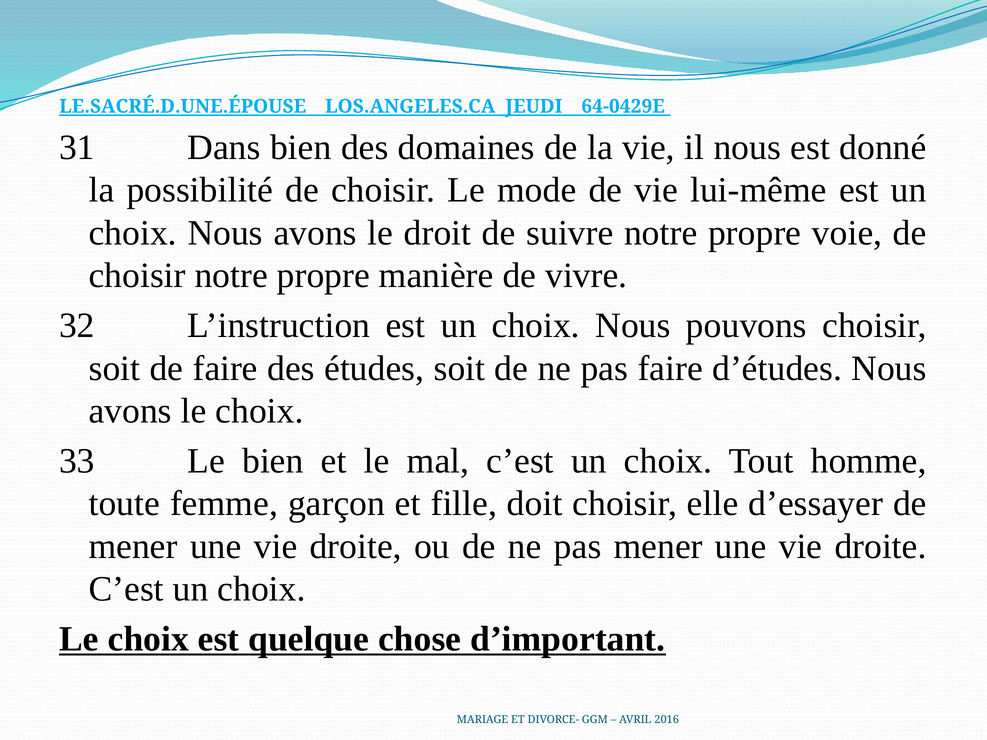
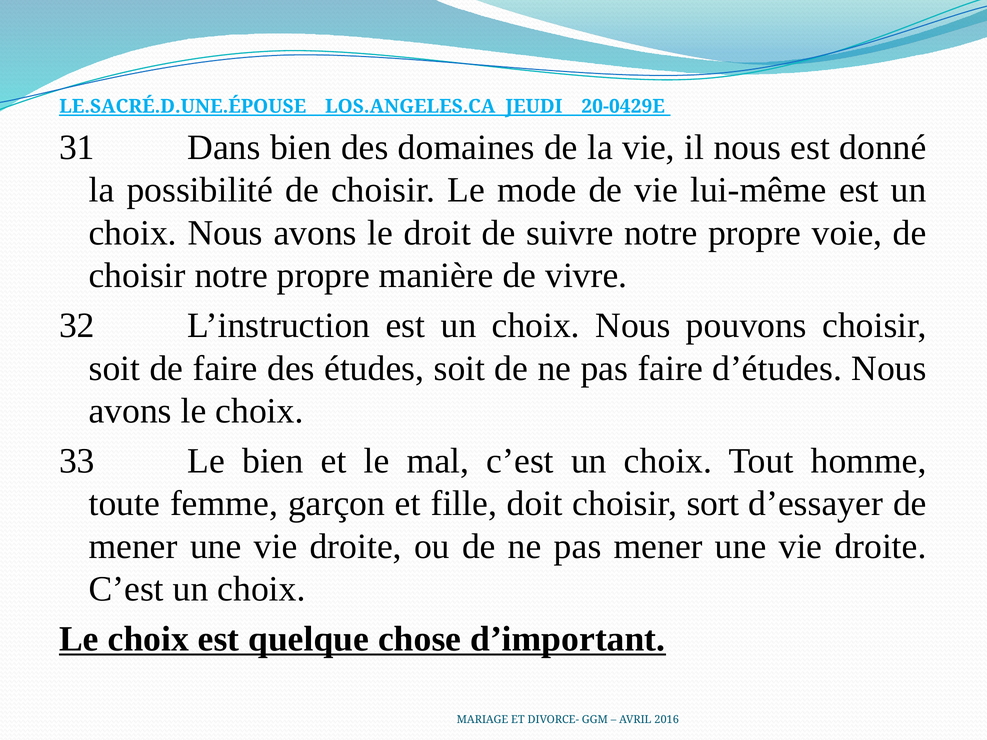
64-0429E: 64-0429E -> 20-0429E
elle: elle -> sort
